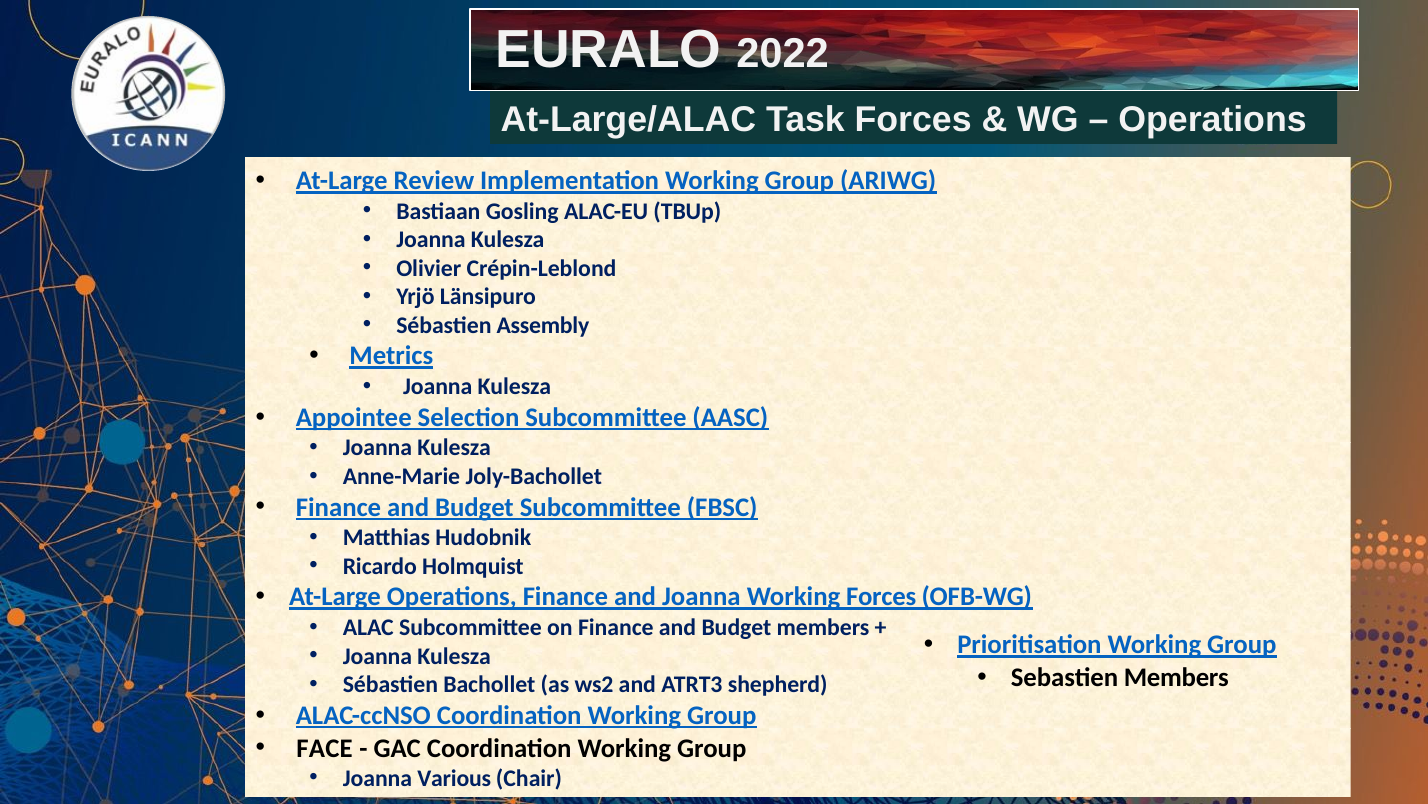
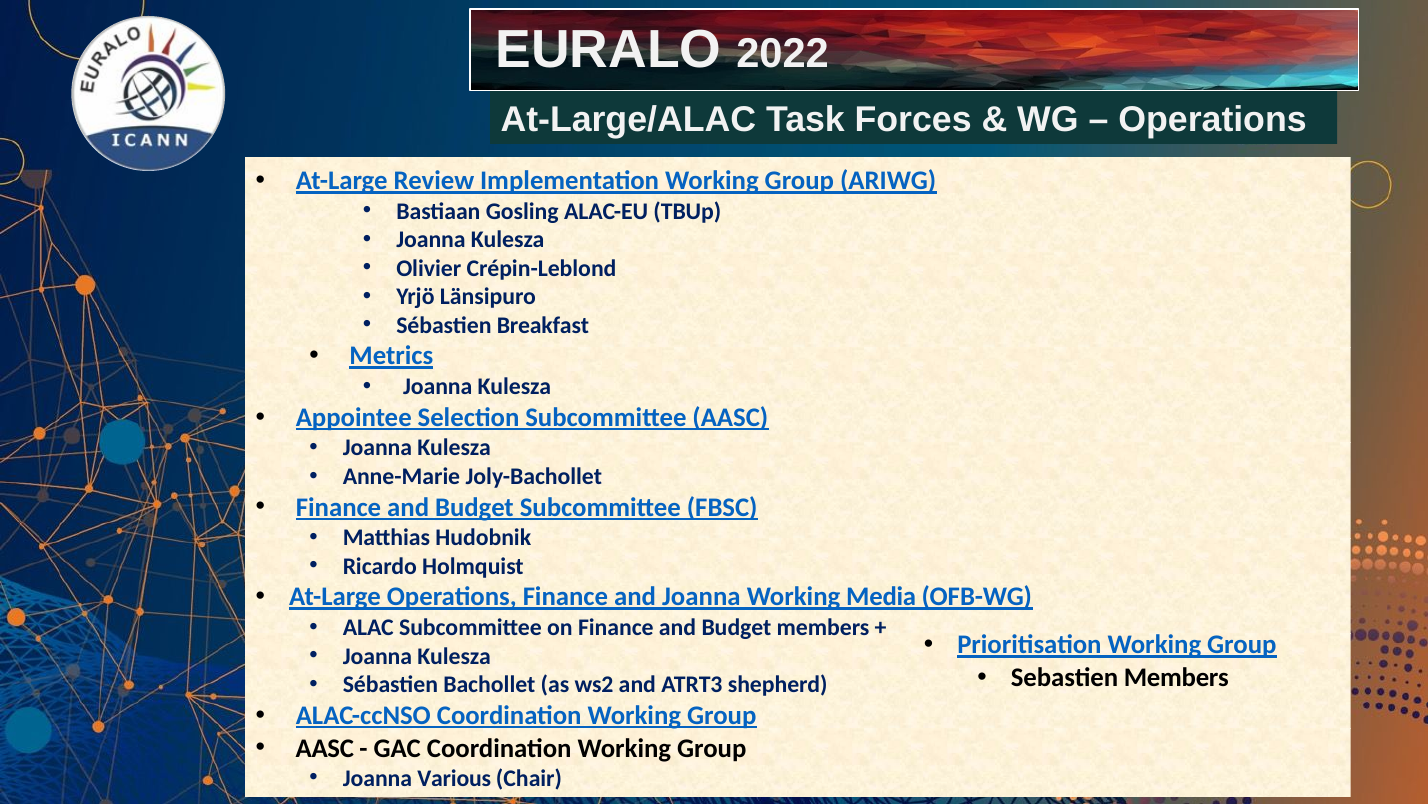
Assembly: Assembly -> Breakfast
Working Forces: Forces -> Media
FACE at (325, 747): FACE -> AASC
